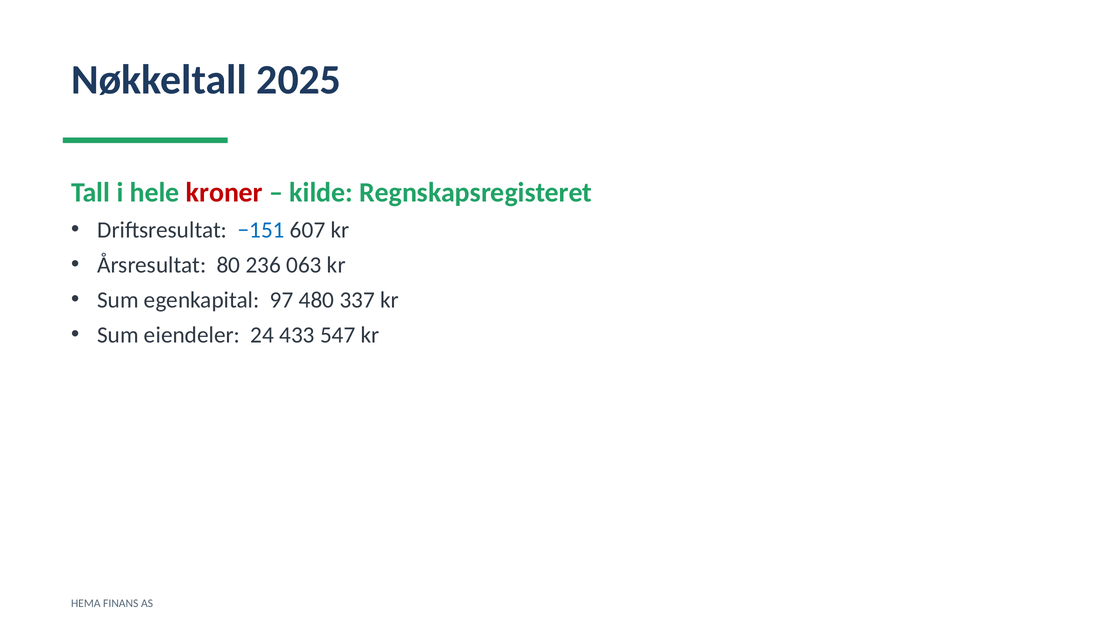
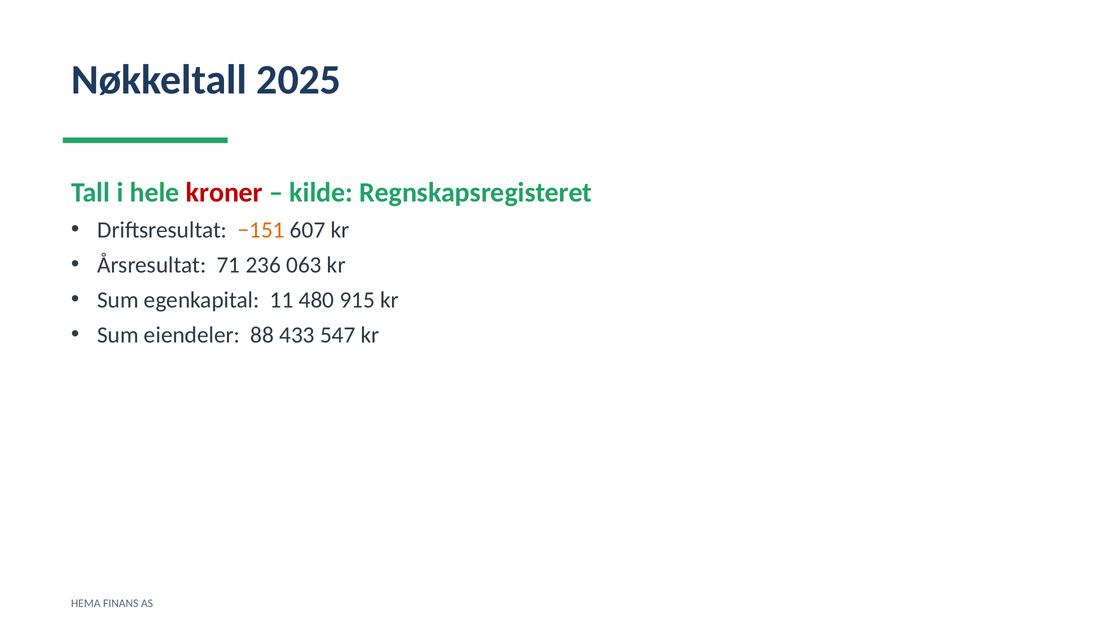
−151 colour: blue -> orange
80: 80 -> 71
97: 97 -> 11
337: 337 -> 915
24: 24 -> 88
